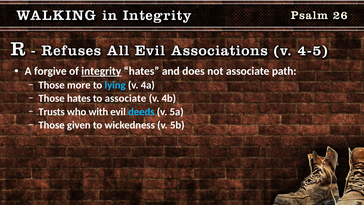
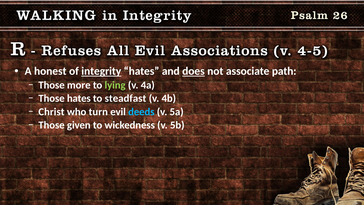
forgive: forgive -> honest
does underline: none -> present
lying colour: light blue -> light green
to associate: associate -> steadfast
Trusts: Trusts -> Christ
with: with -> turn
